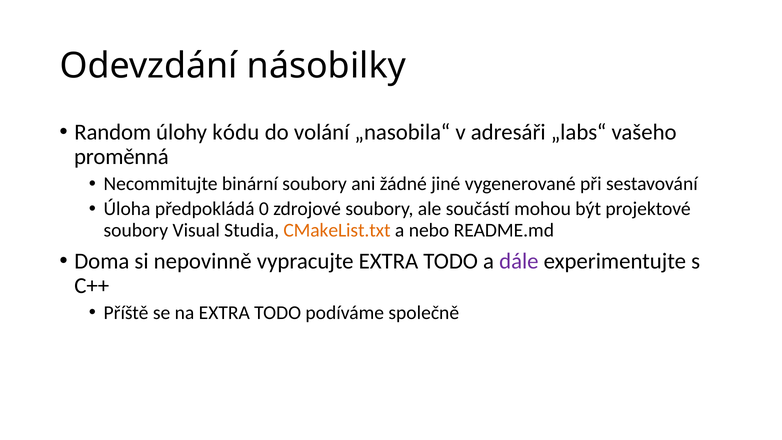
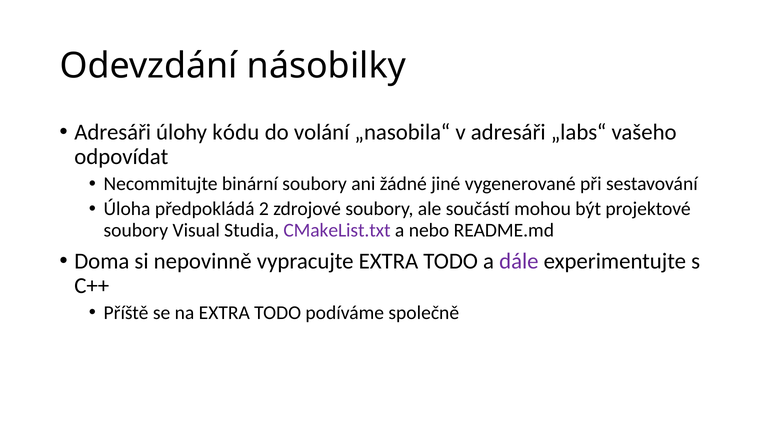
Random at (113, 132): Random -> Adresáři
proměnná: proměnná -> odpovídat
0: 0 -> 2
CMakeList.txt colour: orange -> purple
